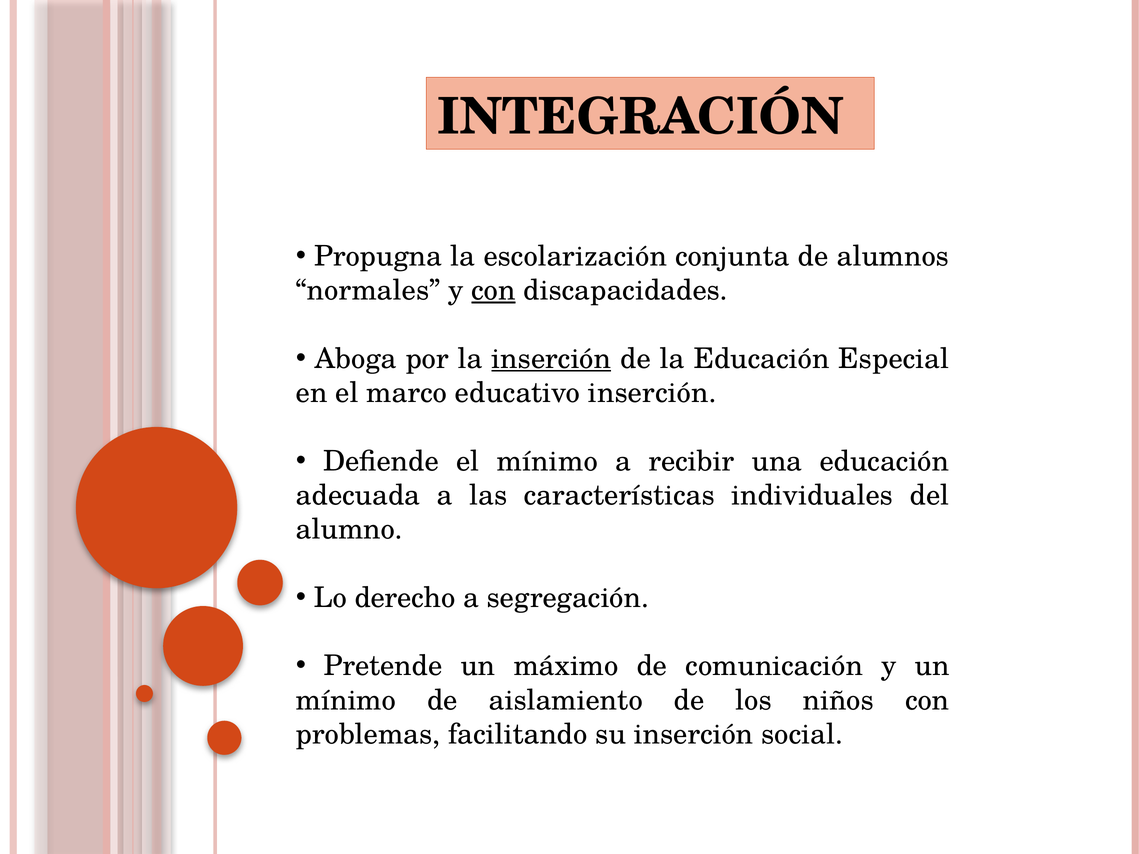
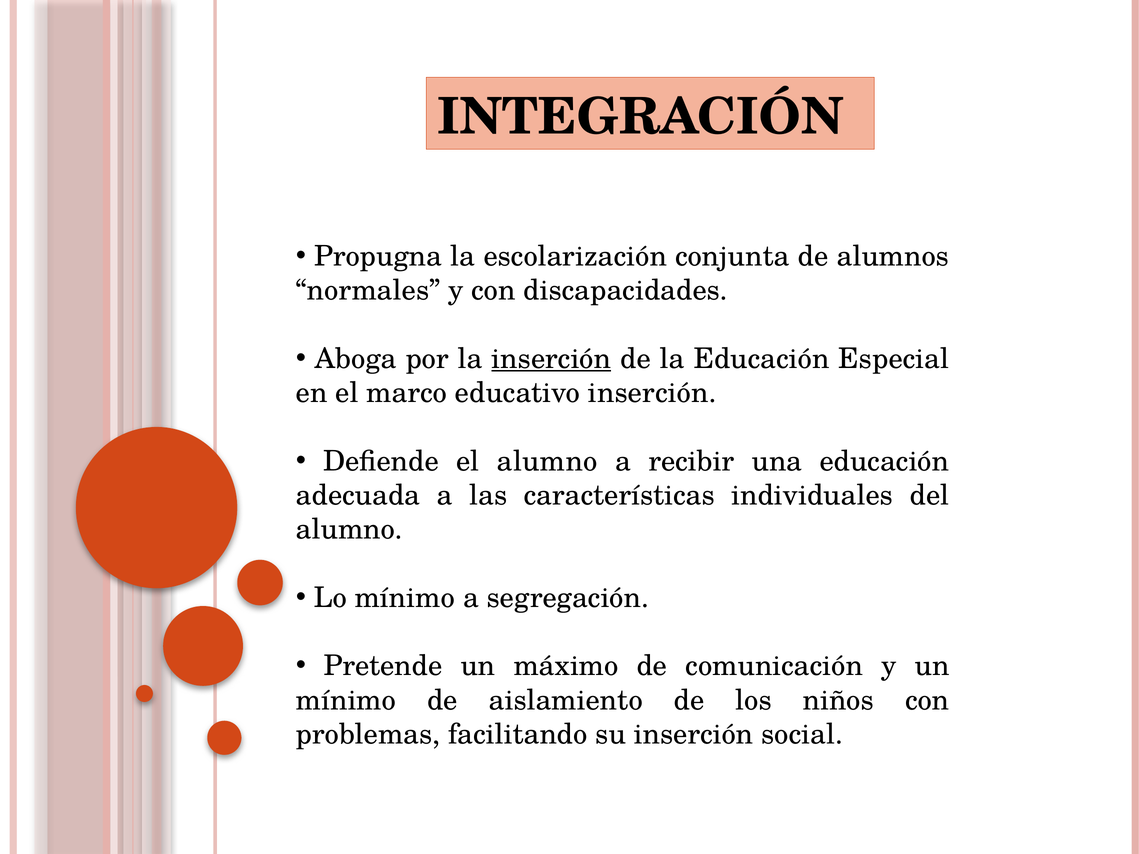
con at (493, 290) underline: present -> none
el mínimo: mínimo -> alumno
Lo derecho: derecho -> mínimo
